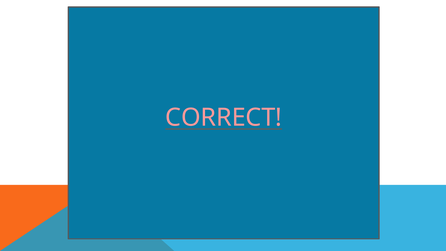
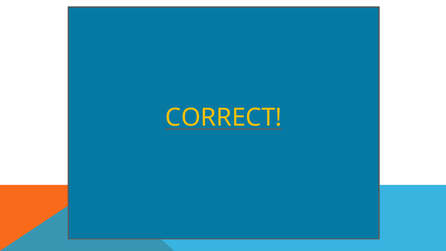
CORRECT colour: pink -> yellow
